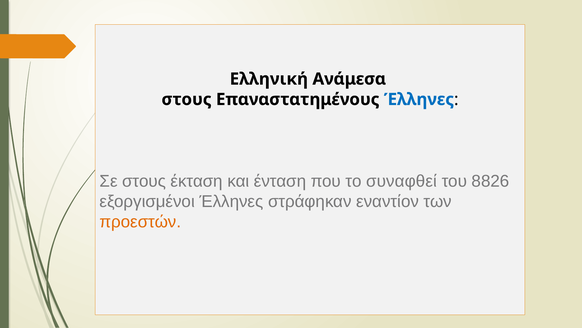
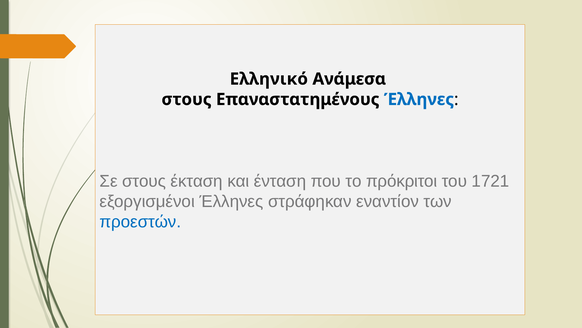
Ελληνική: Ελληνική -> Ελληνικό
συναφθεί: συναφθεί -> πρόκριτοι
8826: 8826 -> 1721
προεστών colour: orange -> blue
